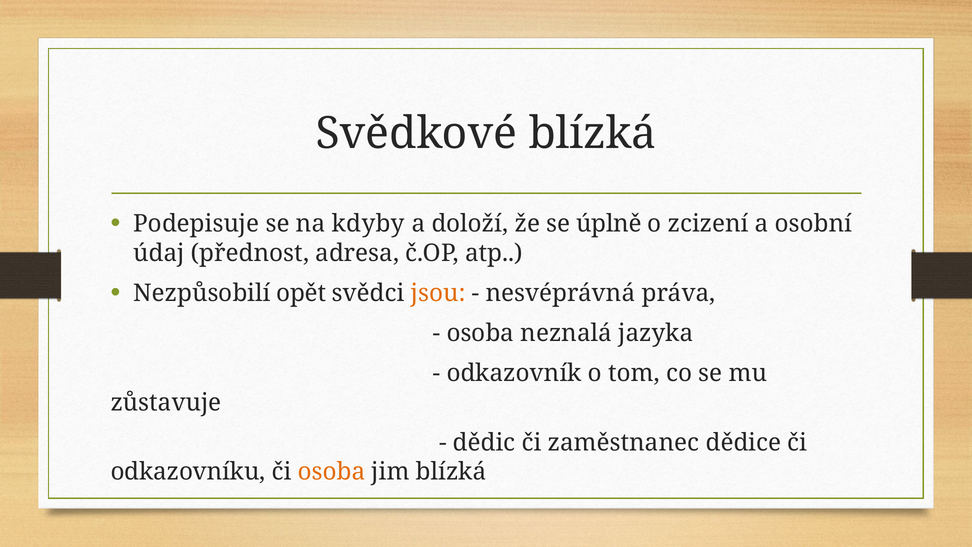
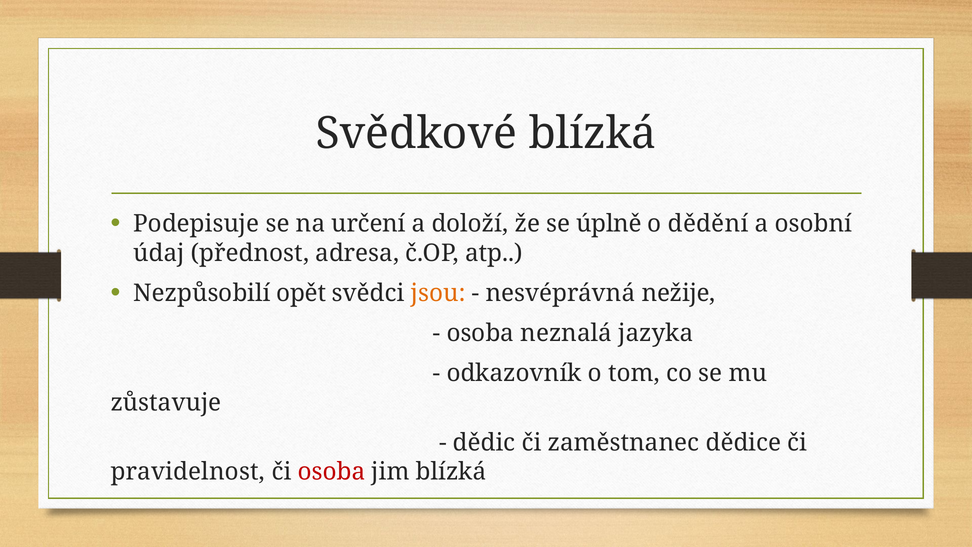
kdyby: kdyby -> určení
zcizení: zcizení -> dědění
práva: práva -> nežije
odkazovníku: odkazovníku -> pravidelnost
osoba at (331, 472) colour: orange -> red
